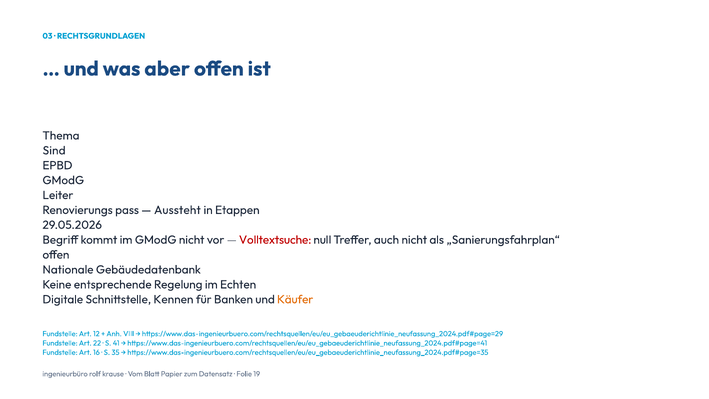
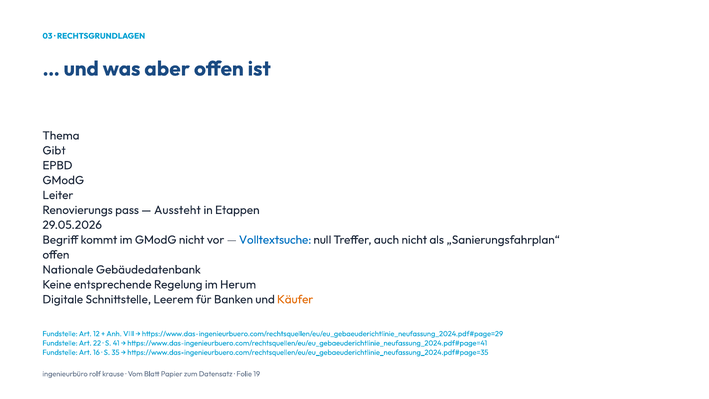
Sind: Sind -> Gibt
Volltextsuche colour: red -> blue
Echten: Echten -> Herum
Kennen: Kennen -> Leerem
